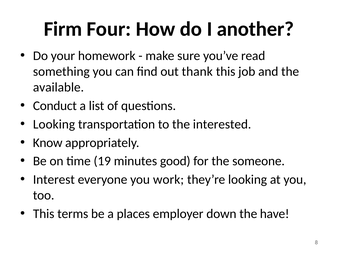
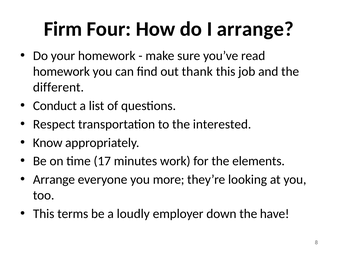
I another: another -> arrange
something at (61, 71): something -> homework
available: available -> different
Looking at (54, 124): Looking -> Respect
19: 19 -> 17
good: good -> work
someone: someone -> elements
Interest at (54, 179): Interest -> Arrange
work: work -> more
places: places -> loudly
